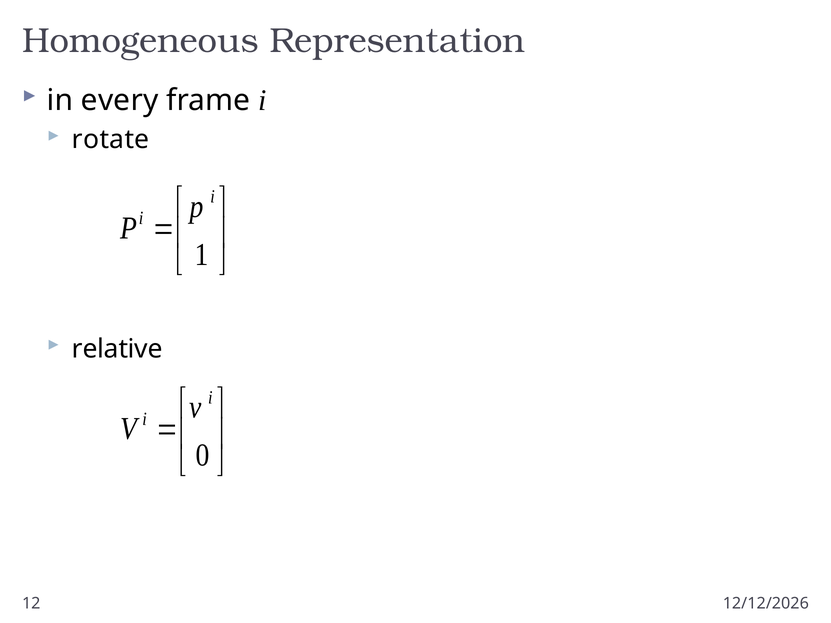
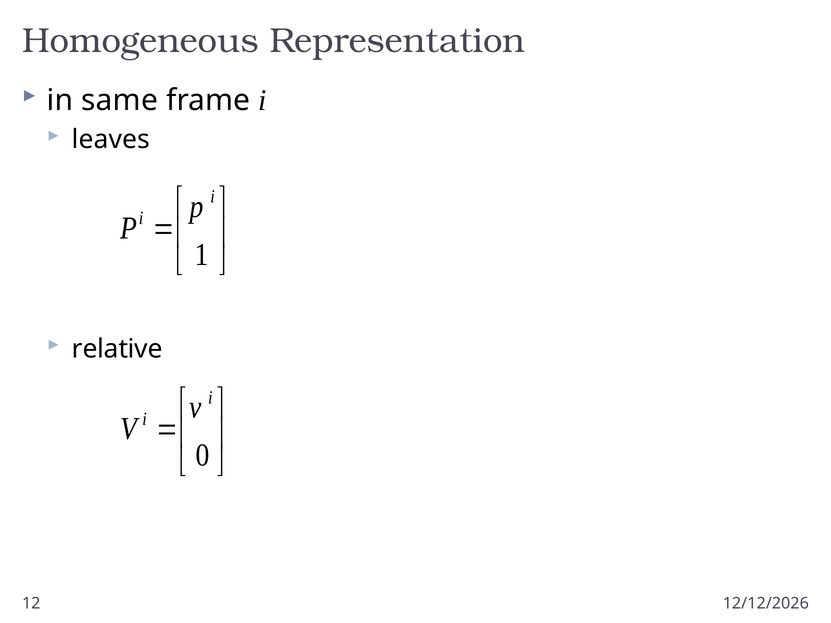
every: every -> same
rotate: rotate -> leaves
